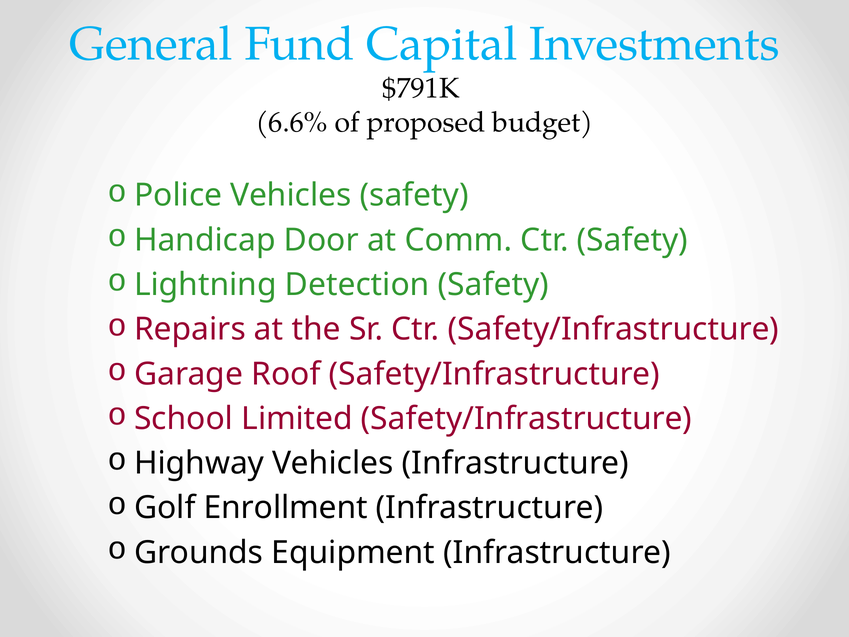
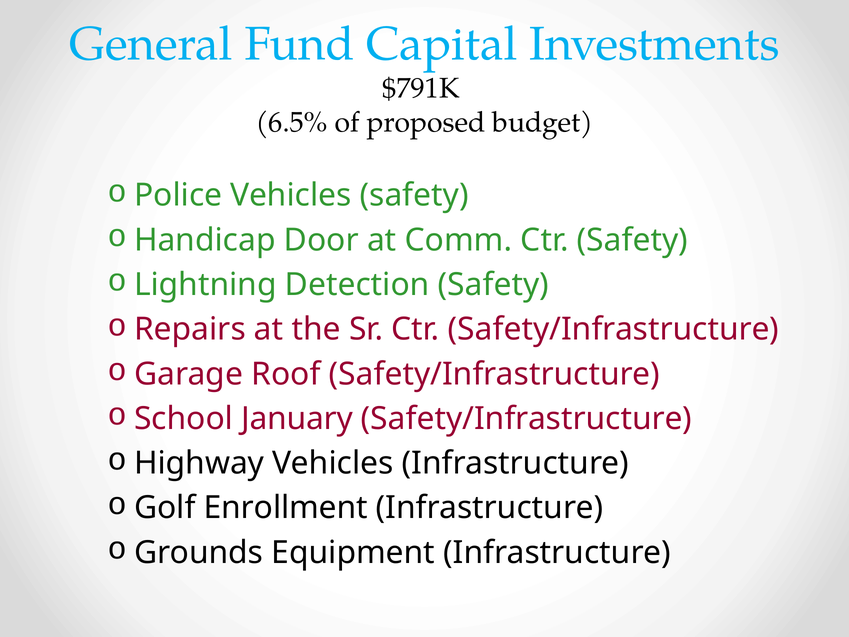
6.6%: 6.6% -> 6.5%
Limited: Limited -> January
